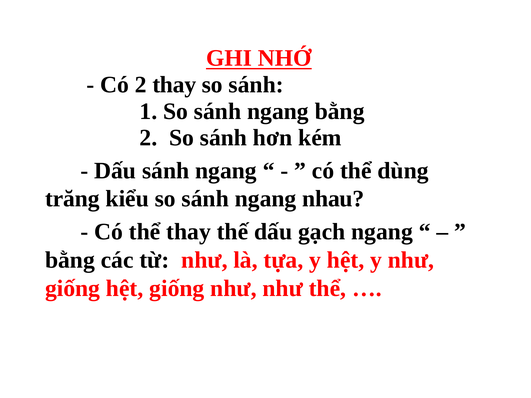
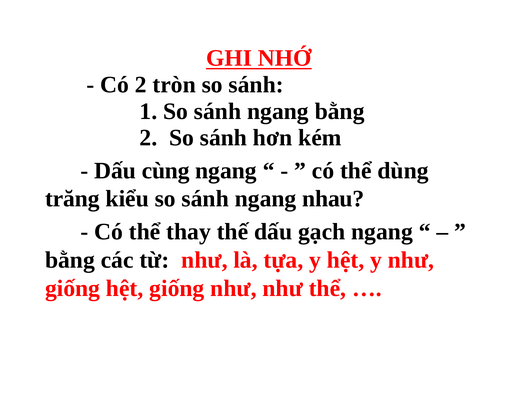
2 thay: thay -> tròn
Dấu sánh: sánh -> cùng
